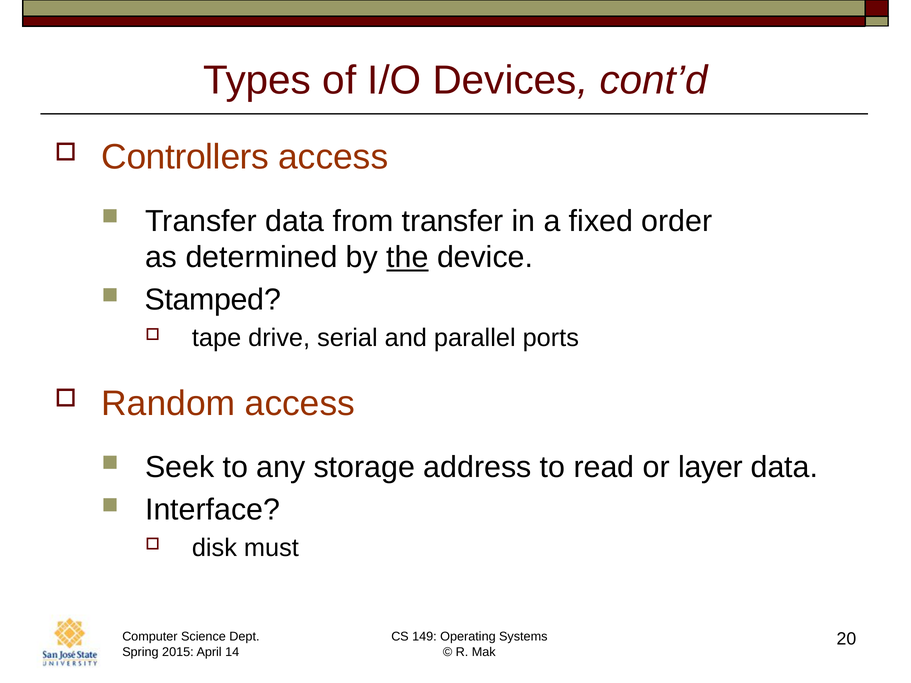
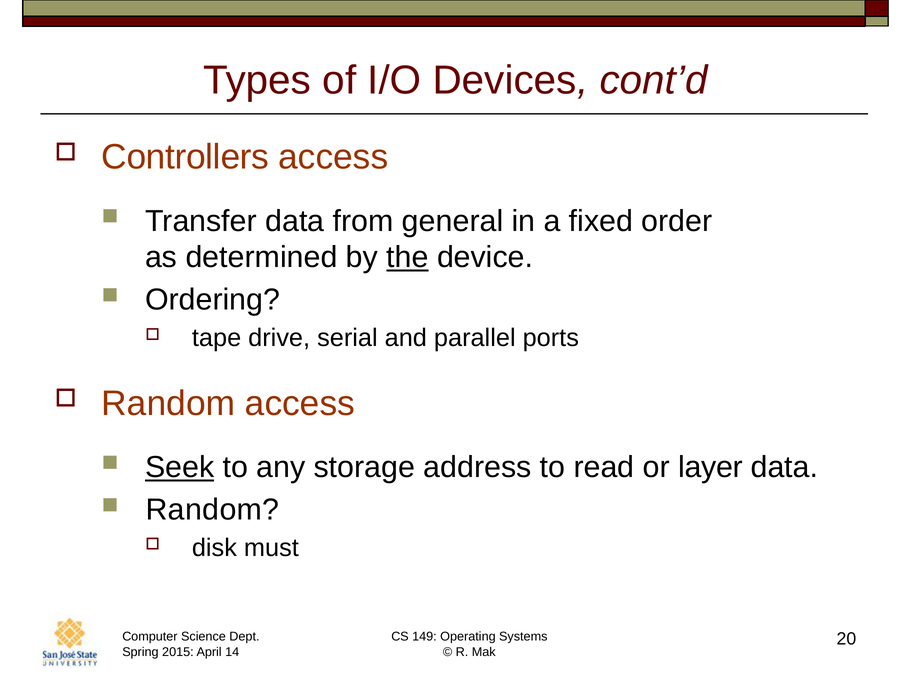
from transfer: transfer -> general
Stamped: Stamped -> Ordering
Seek underline: none -> present
Interface at (213, 510): Interface -> Random
